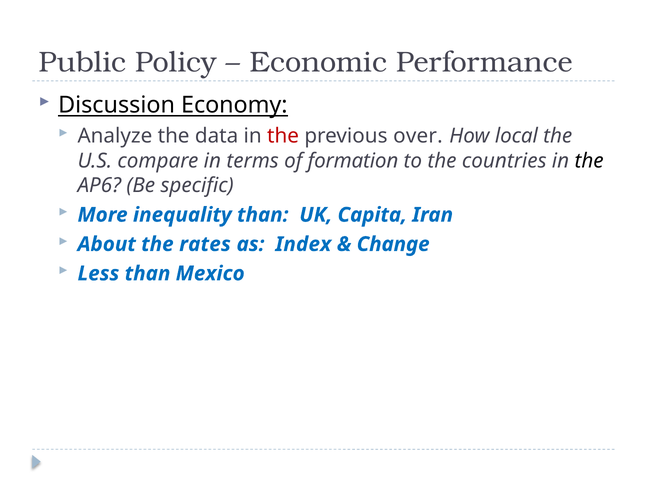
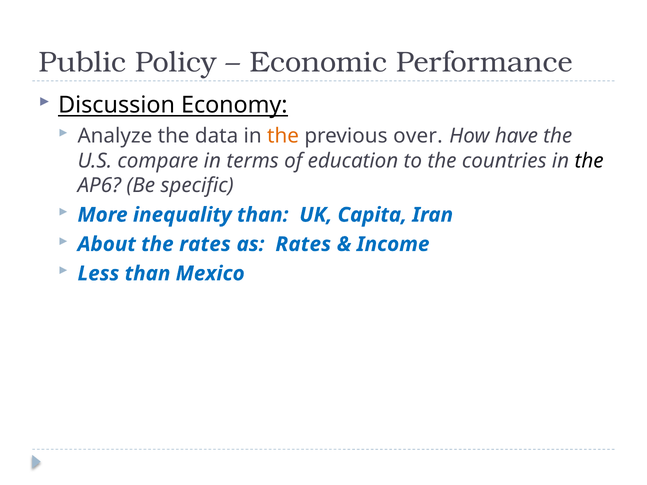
the at (283, 136) colour: red -> orange
local: local -> have
formation: formation -> education
as Index: Index -> Rates
Change: Change -> Income
